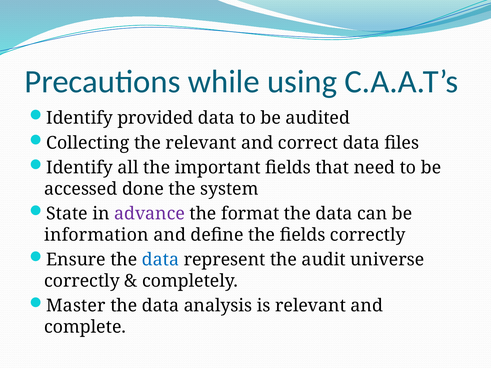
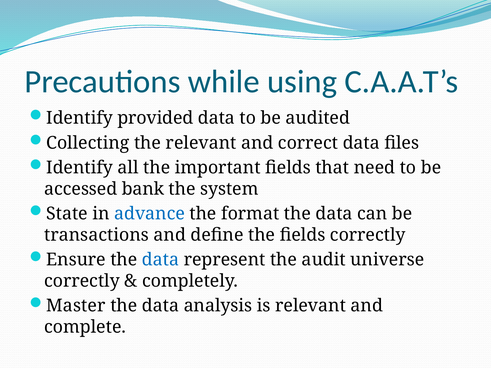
done: done -> bank
advance colour: purple -> blue
information: information -> transactions
